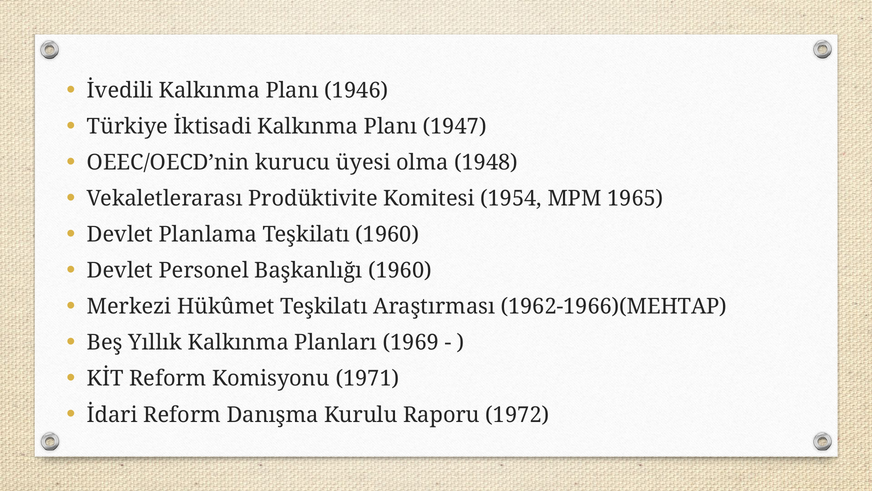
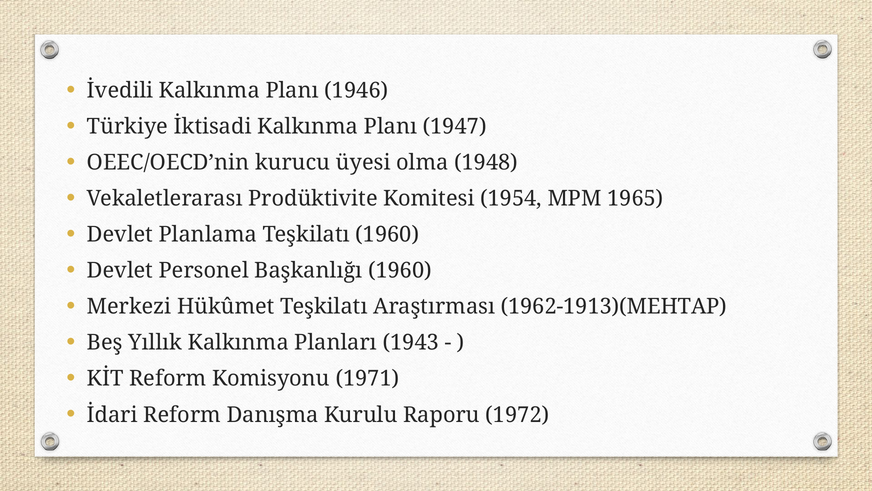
1962-1966)(MEHTAP: 1962-1966)(MEHTAP -> 1962-1913)(MEHTAP
1969: 1969 -> 1943
